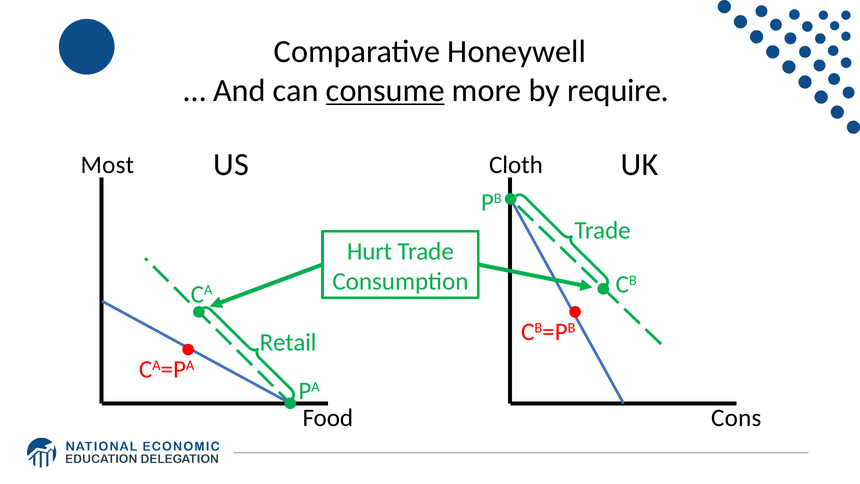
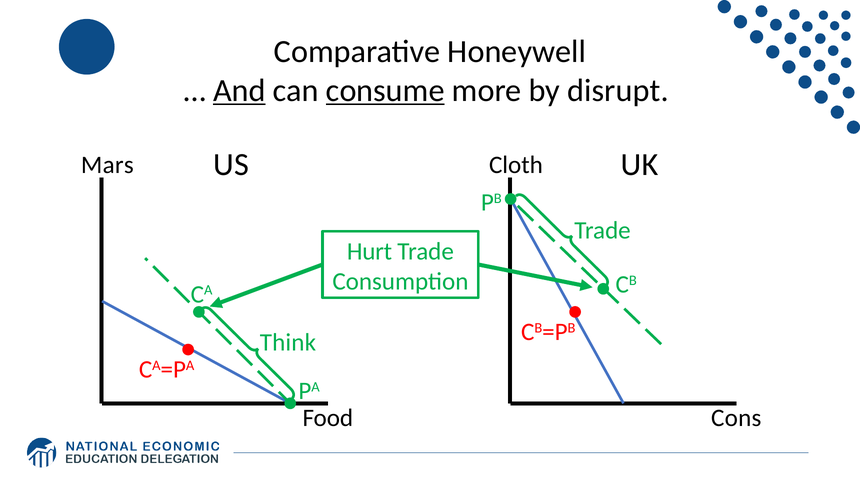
And underline: none -> present
require: require -> disrupt
Most: Most -> Mars
Retail: Retail -> Think
